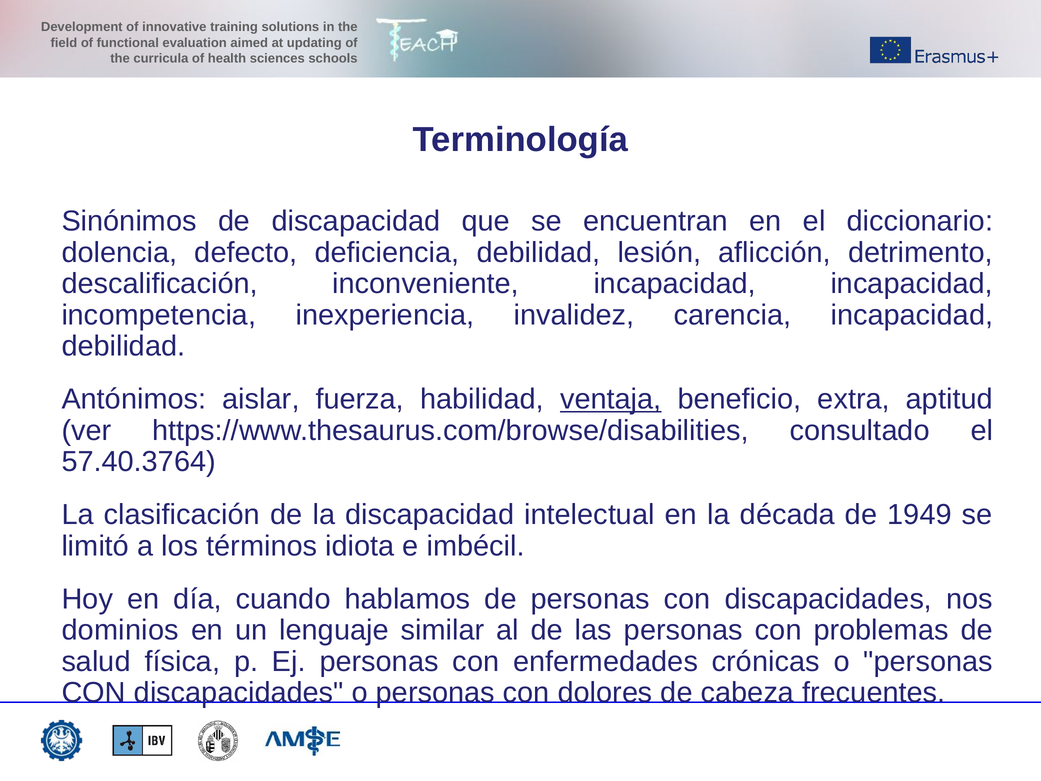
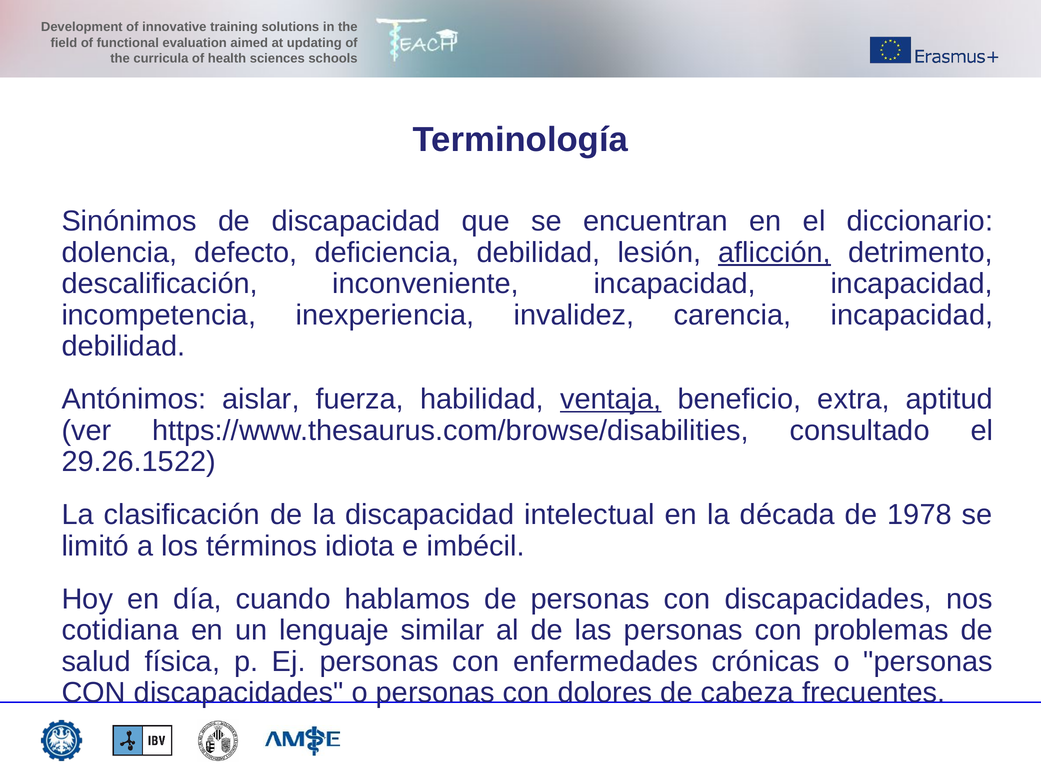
aflicción underline: none -> present
57.40.3764: 57.40.3764 -> 29.26.1522
1949: 1949 -> 1978
dominios: dominios -> cotidiana
